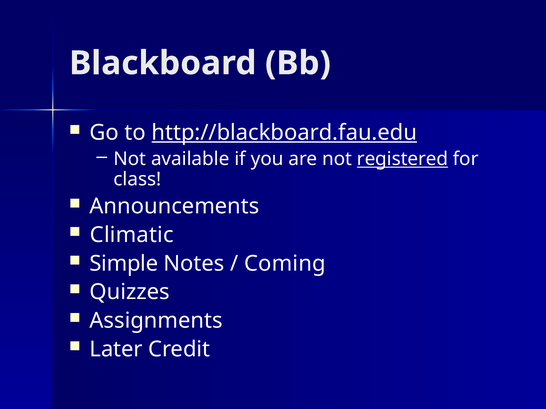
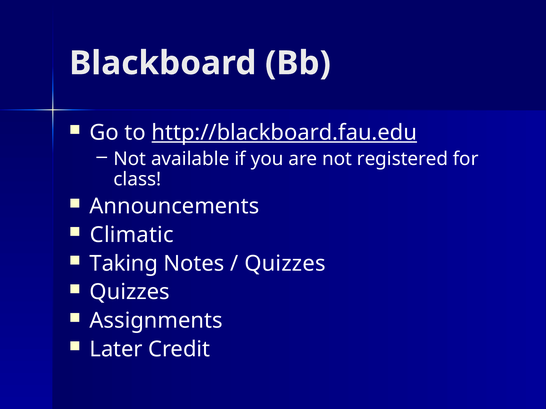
registered underline: present -> none
Simple: Simple -> Taking
Coming at (285, 264): Coming -> Quizzes
